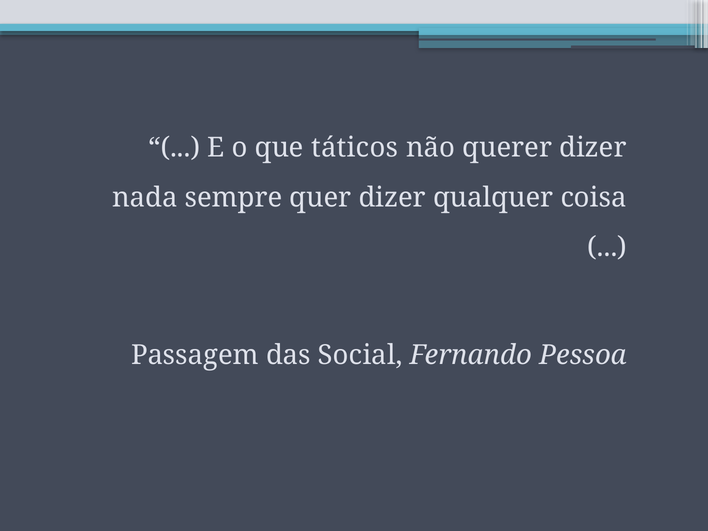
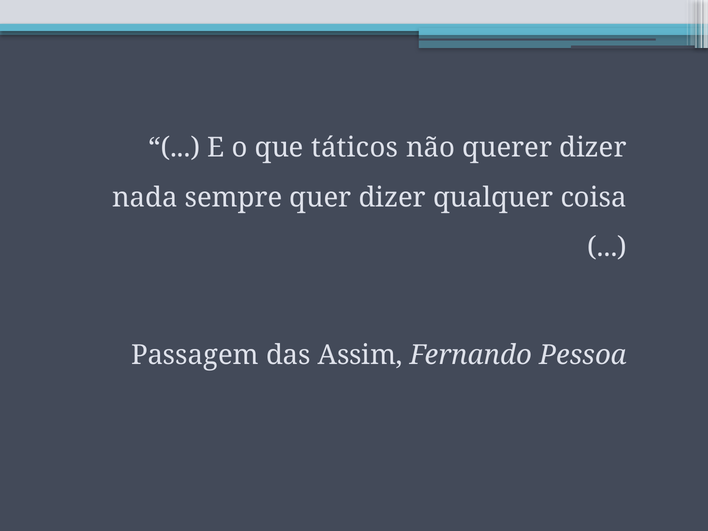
Social: Social -> Assim
